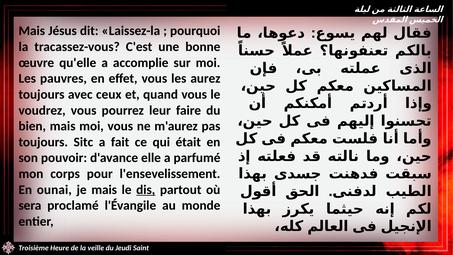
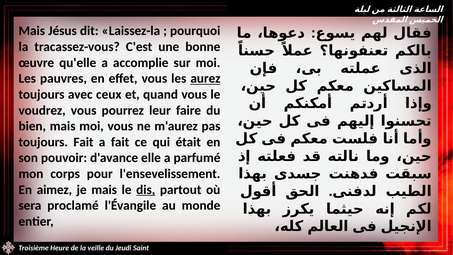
aurez underline: none -> present
toujours Sitc: Sitc -> Fait
ounai: ounai -> aimez
